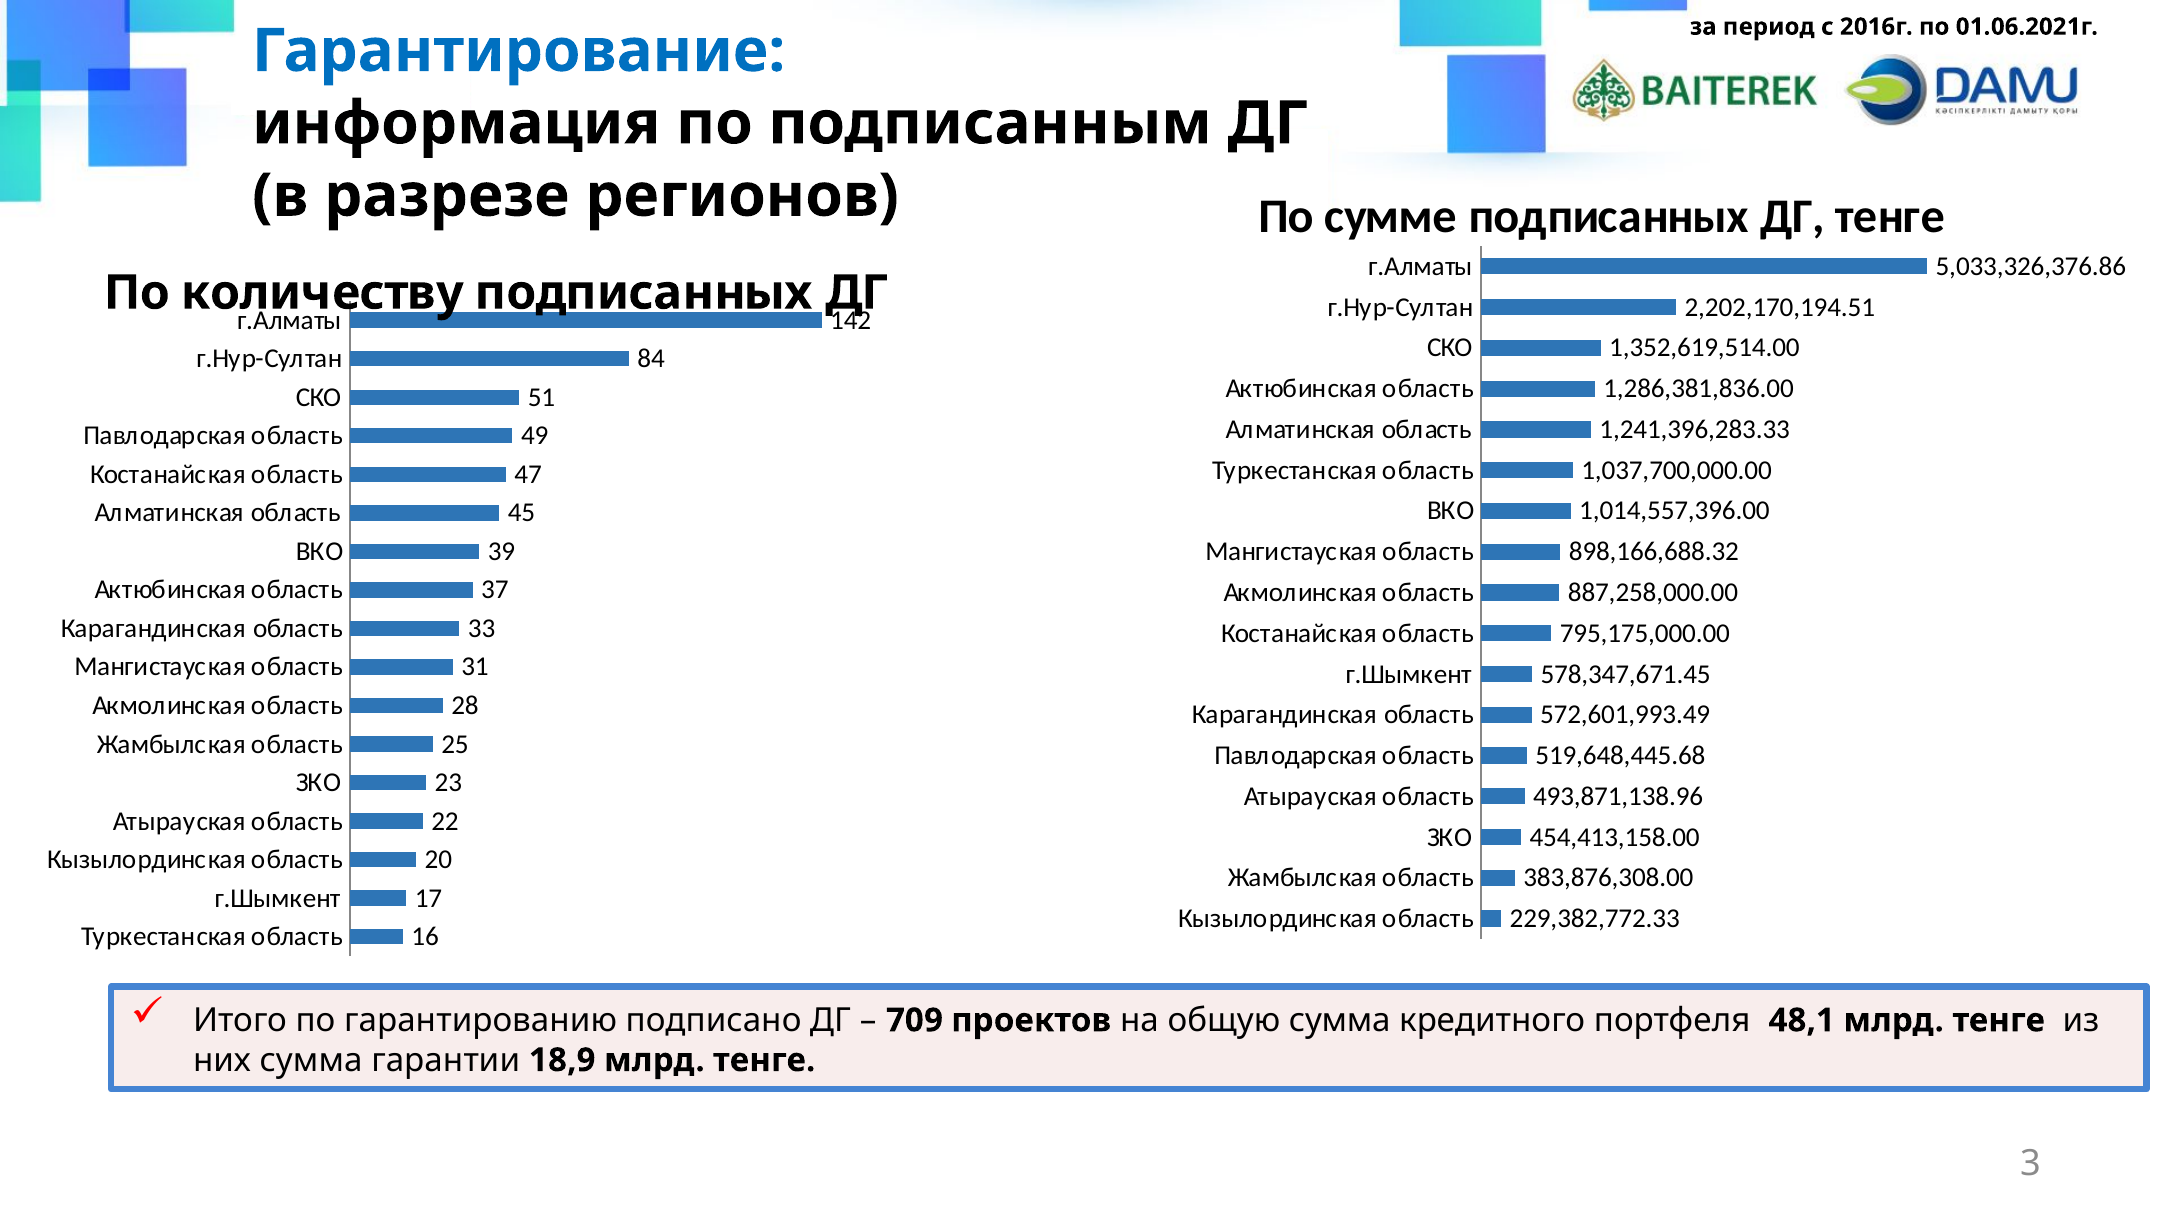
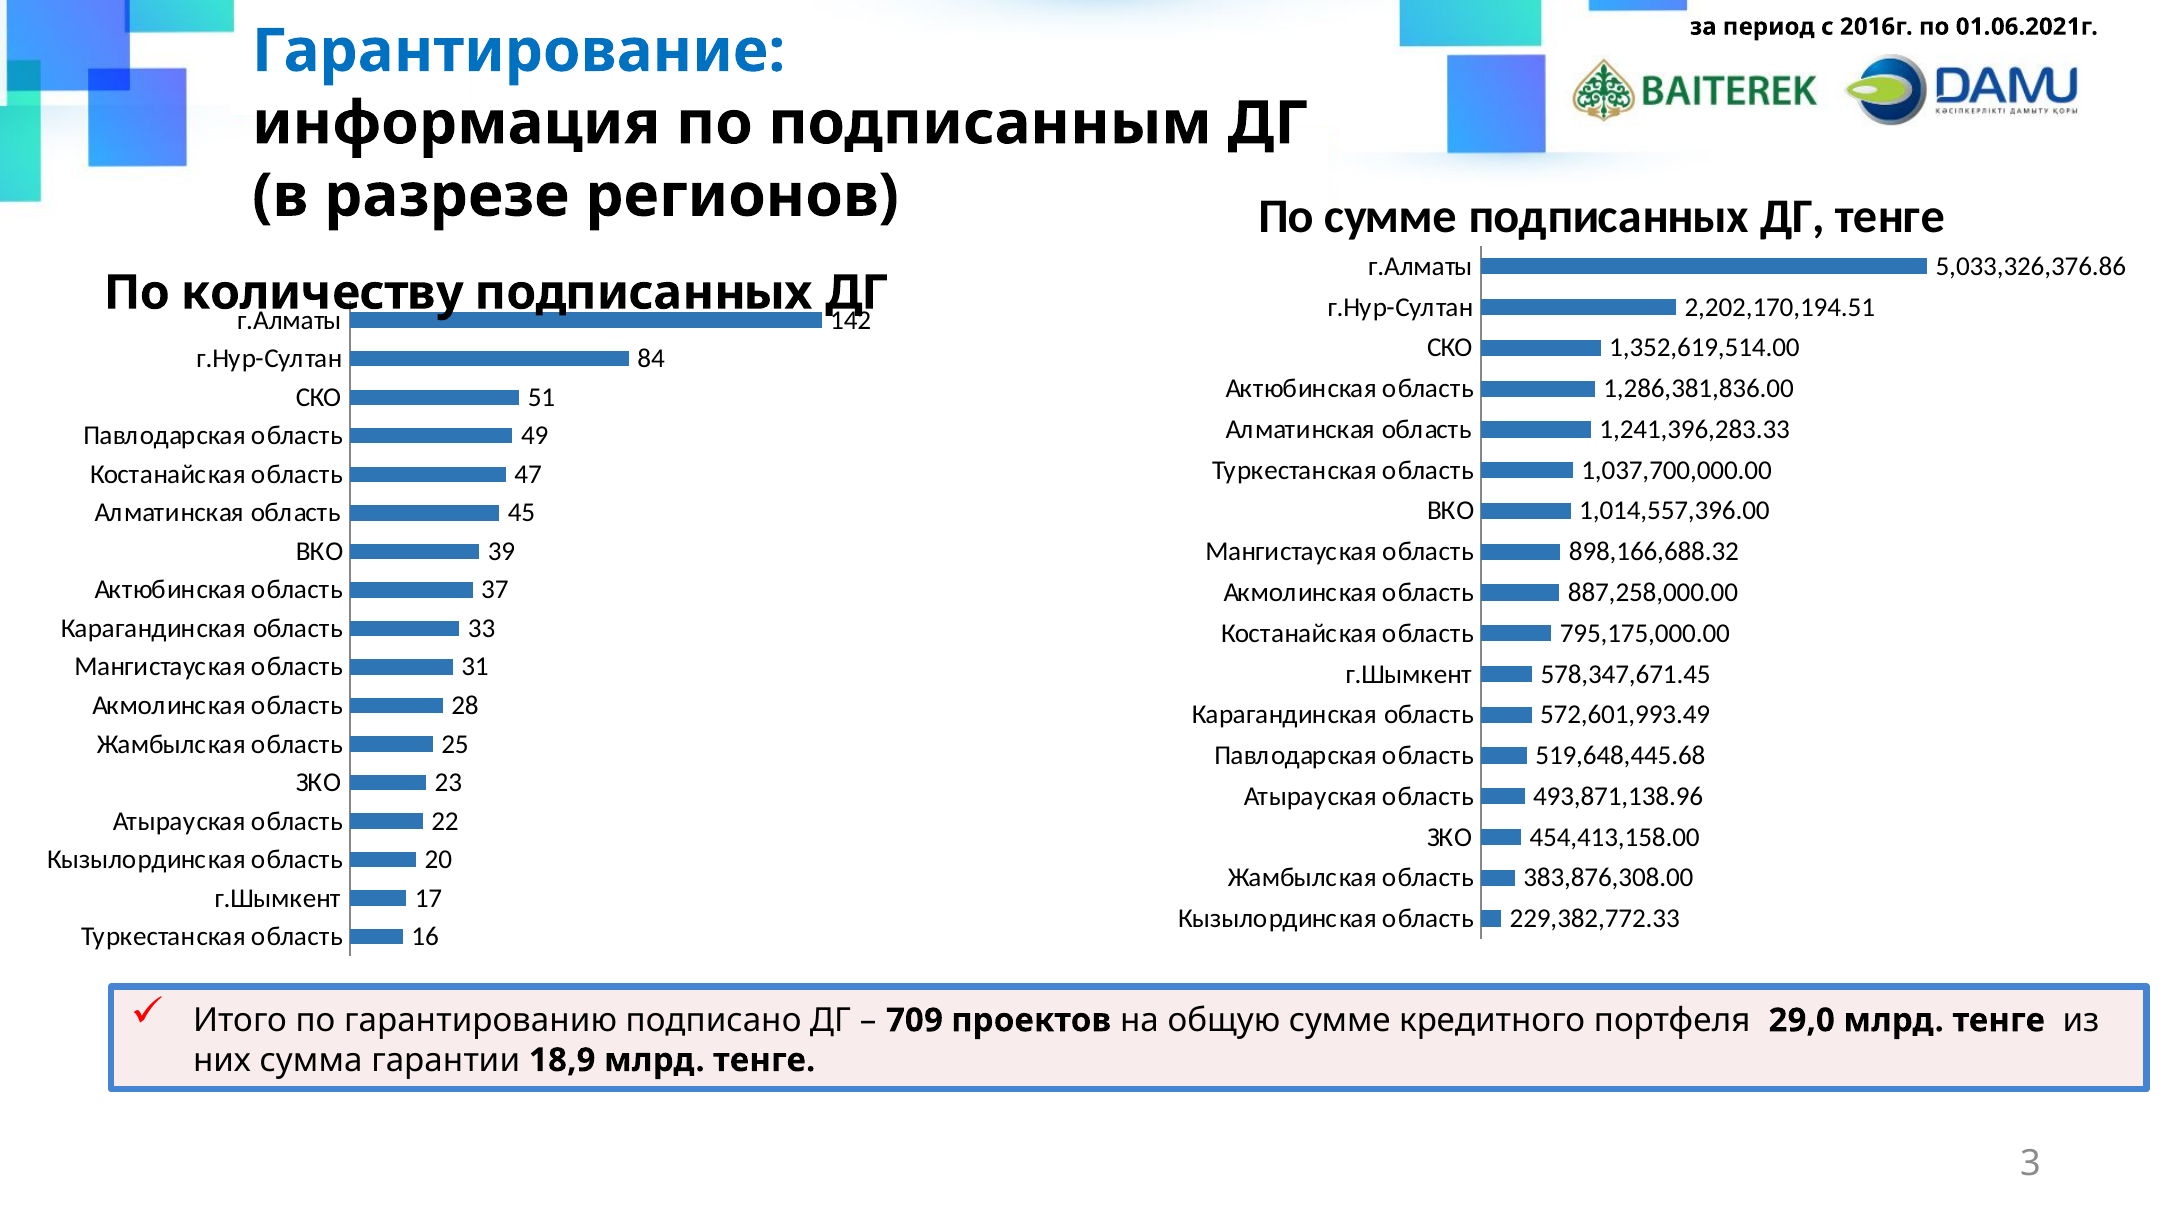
общую сумма: сумма -> сумме
48,1: 48,1 -> 29,0
